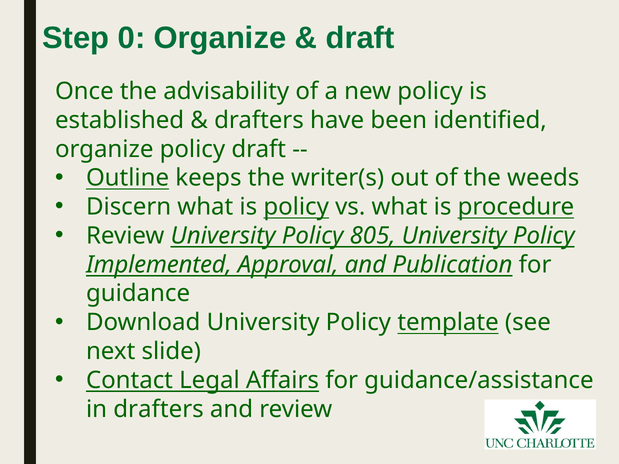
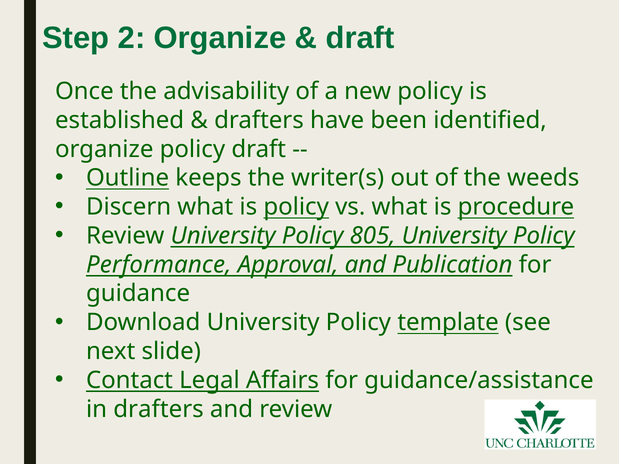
0: 0 -> 2
Implemented: Implemented -> Performance
